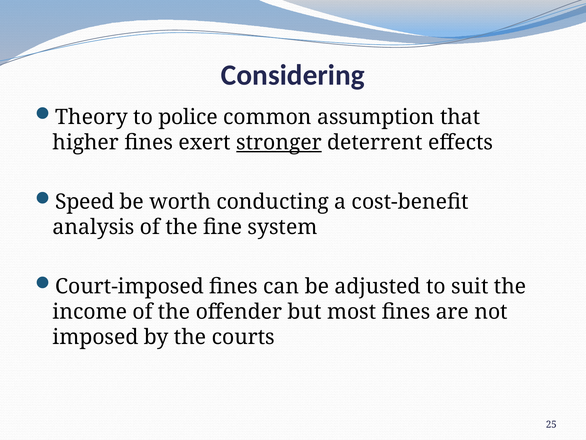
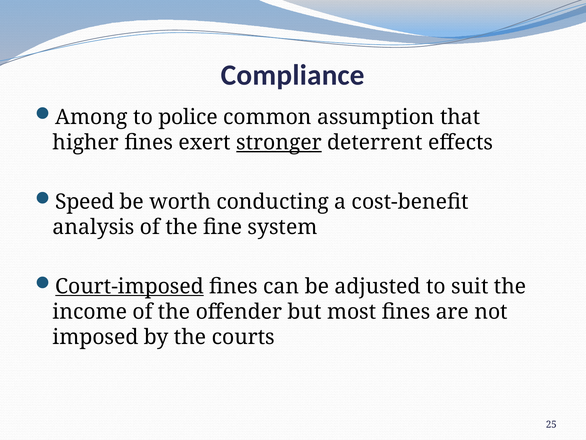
Considering: Considering -> Compliance
Theory: Theory -> Among
Court-imposed underline: none -> present
